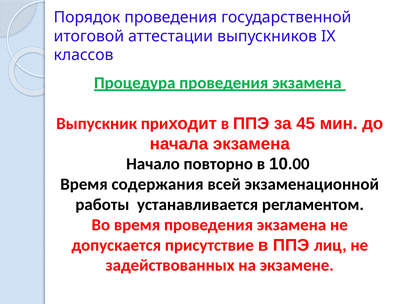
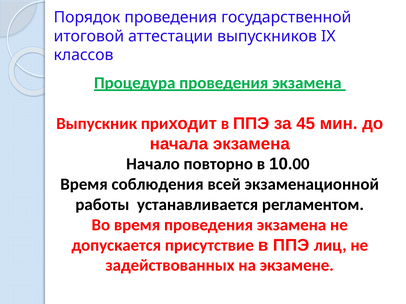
содержания: содержания -> соблюдения
